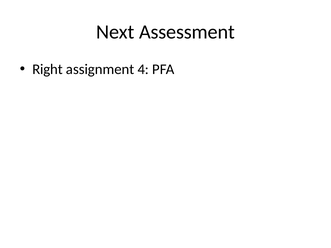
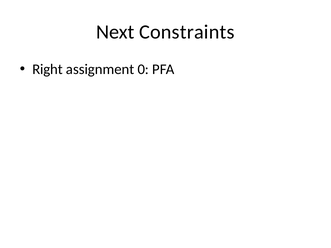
Assessment: Assessment -> Constraints
4: 4 -> 0
